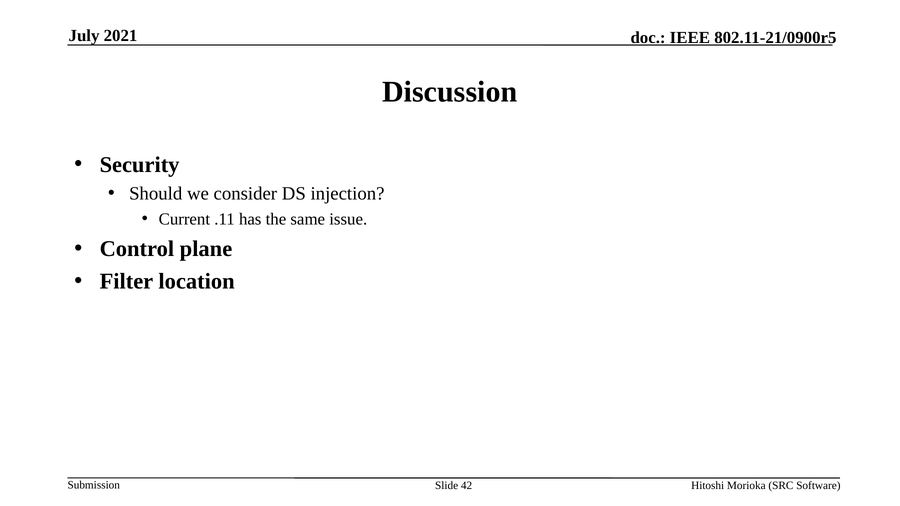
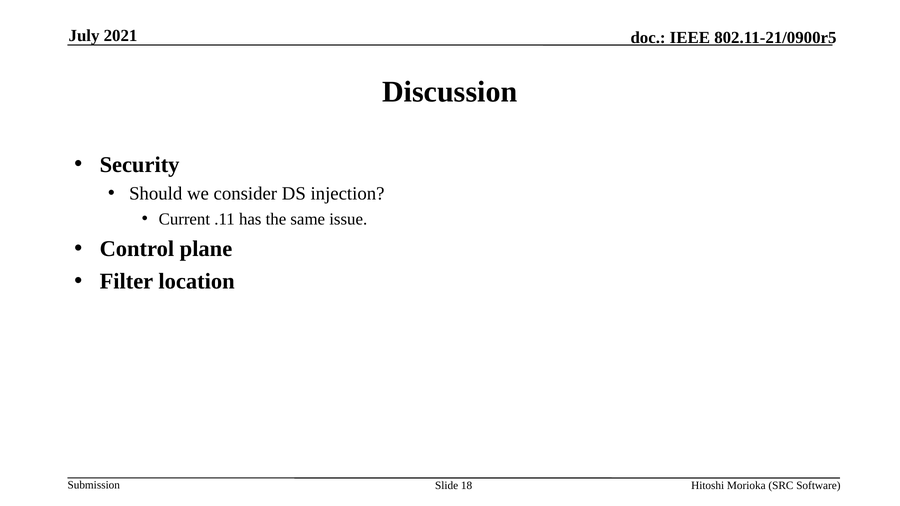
42: 42 -> 18
